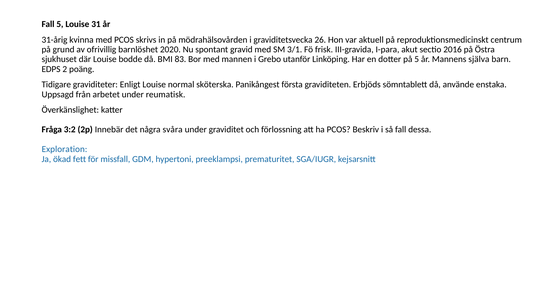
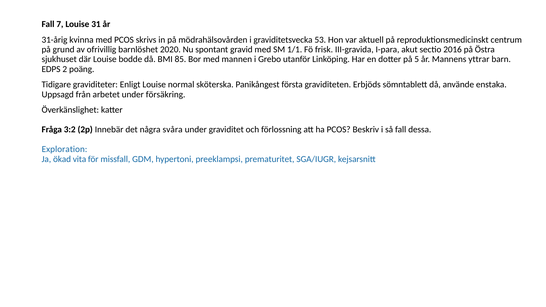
Fall 5: 5 -> 7
26: 26 -> 53
3/1: 3/1 -> 1/1
83: 83 -> 85
själva: själva -> yttrar
reumatisk: reumatisk -> försäkring
fett: fett -> vita
